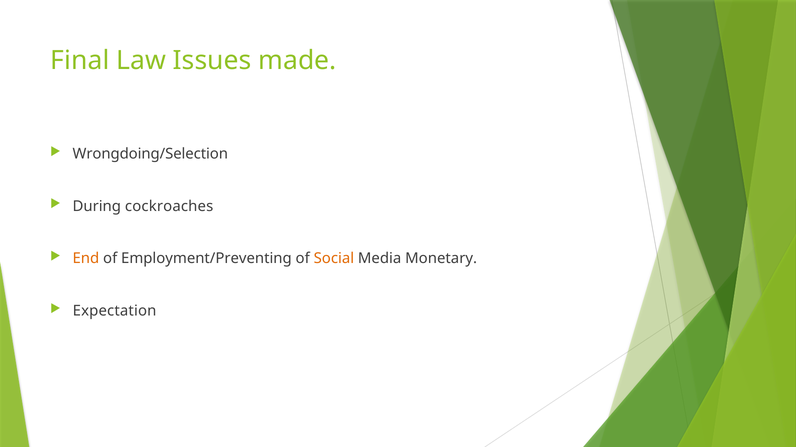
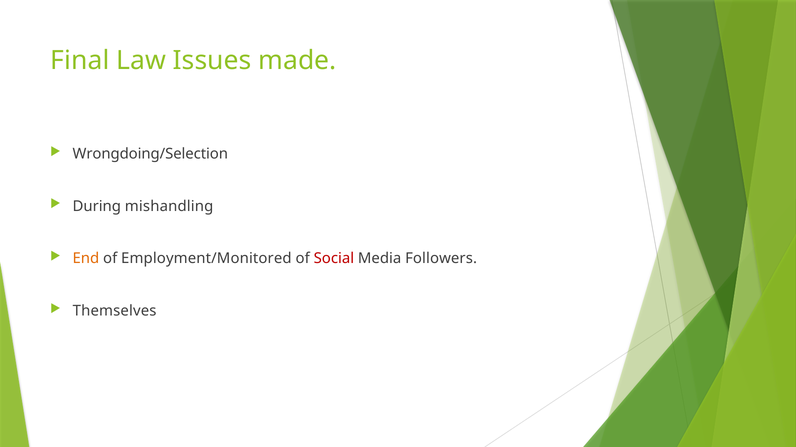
cockroaches: cockroaches -> mishandling
Employment/Preventing: Employment/Preventing -> Employment/Monitored
Social colour: orange -> red
Monetary: Monetary -> Followers
Expectation: Expectation -> Themselves
